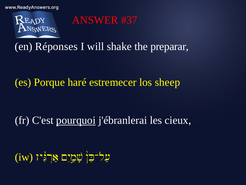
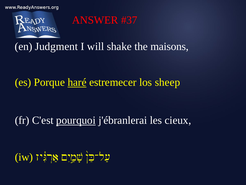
Réponses: Réponses -> Judgment
preparar: preparar -> maisons
haré underline: none -> present
